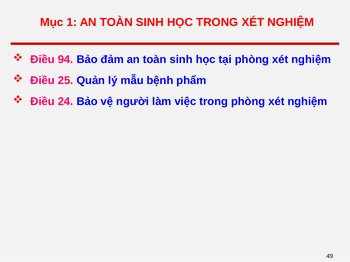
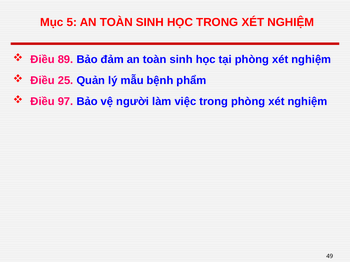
1: 1 -> 5
94: 94 -> 89
24: 24 -> 97
